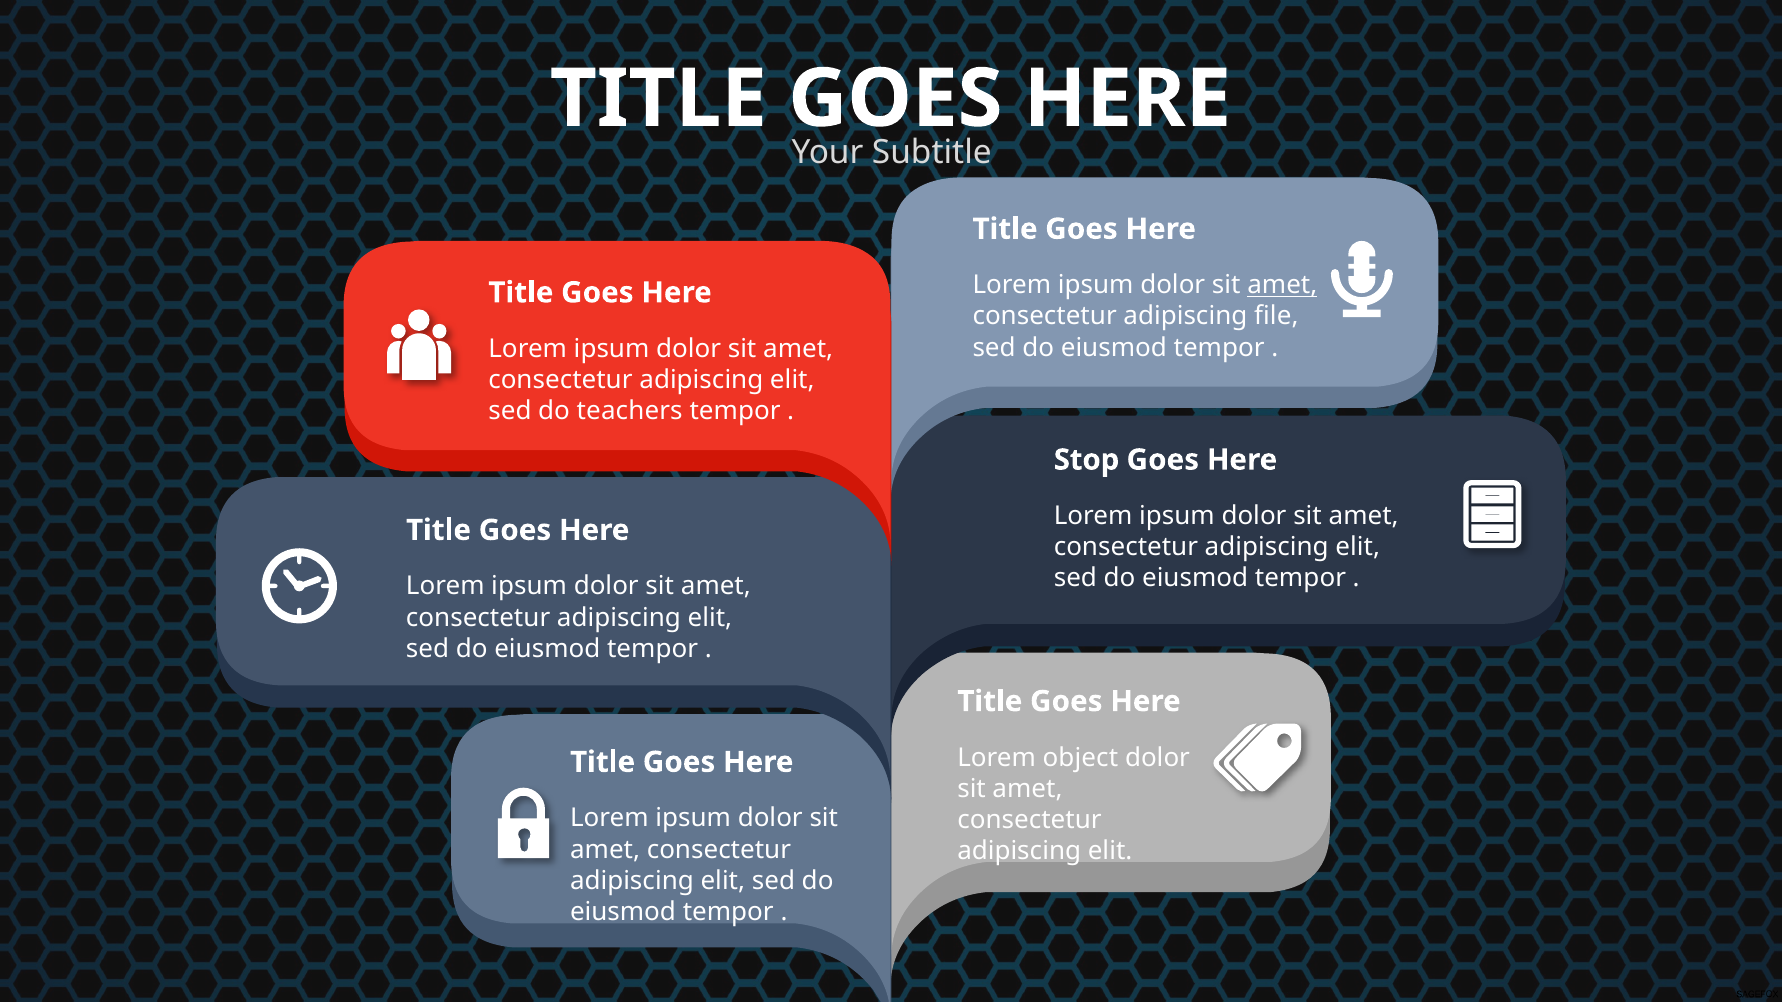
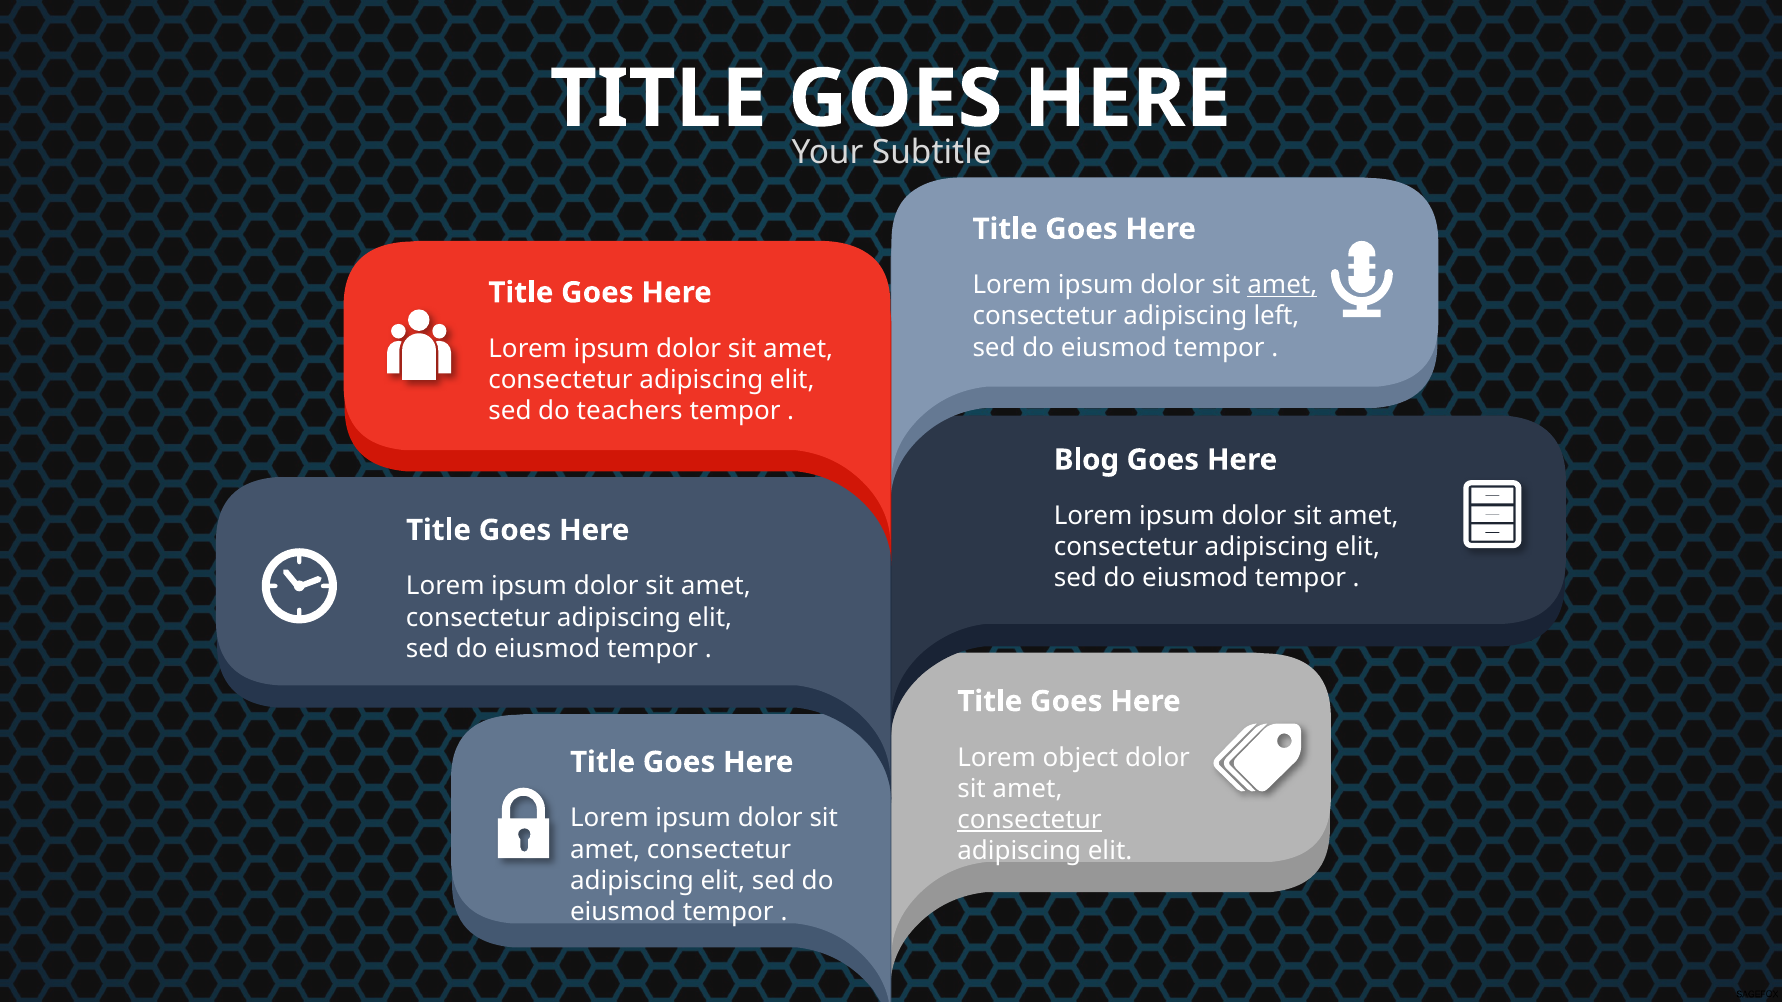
file: file -> left
Stop: Stop -> Blog
consectetur at (1029, 820) underline: none -> present
